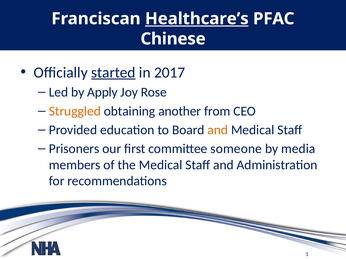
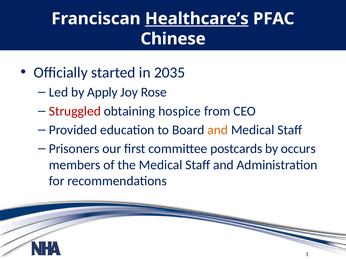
started underline: present -> none
2017: 2017 -> 2035
Struggled colour: orange -> red
another: another -> hospice
someone: someone -> postcards
media: media -> occurs
